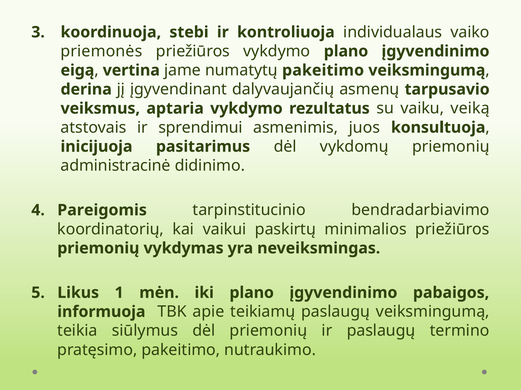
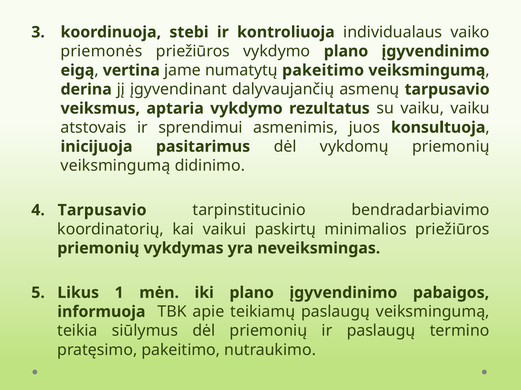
vaiku veiką: veiką -> vaiku
administracinė at (116, 166): administracinė -> veiksmingumą
Pareigomis at (102, 210): Pareigomis -> Tarpusavio
